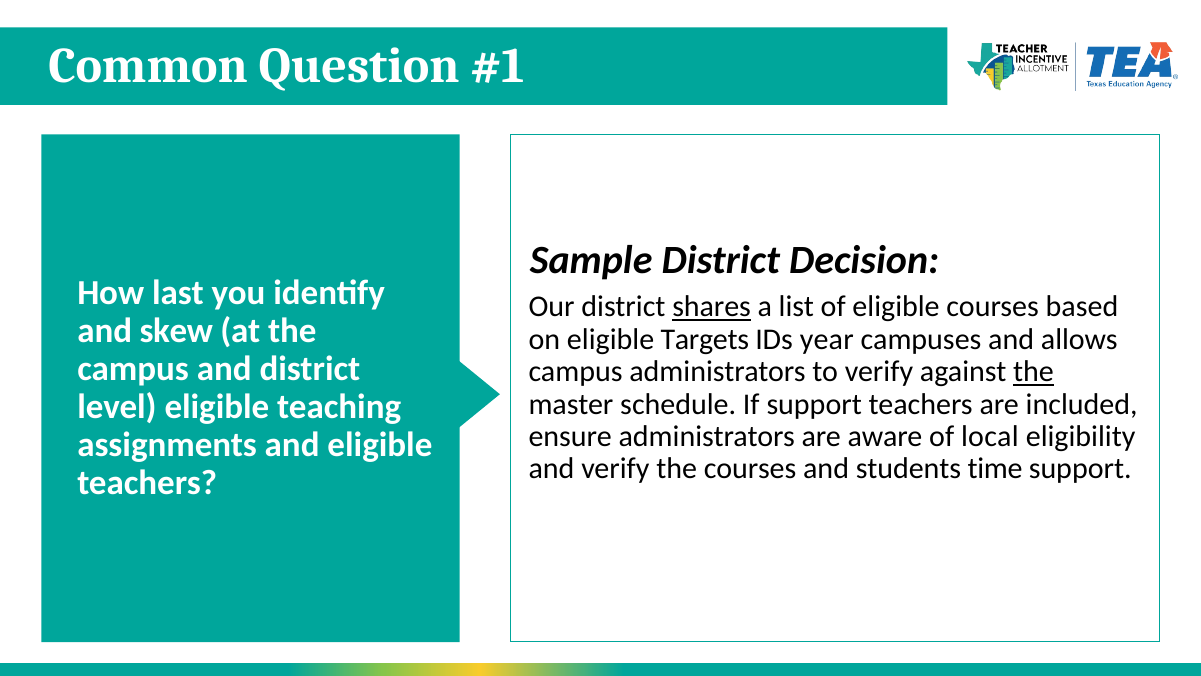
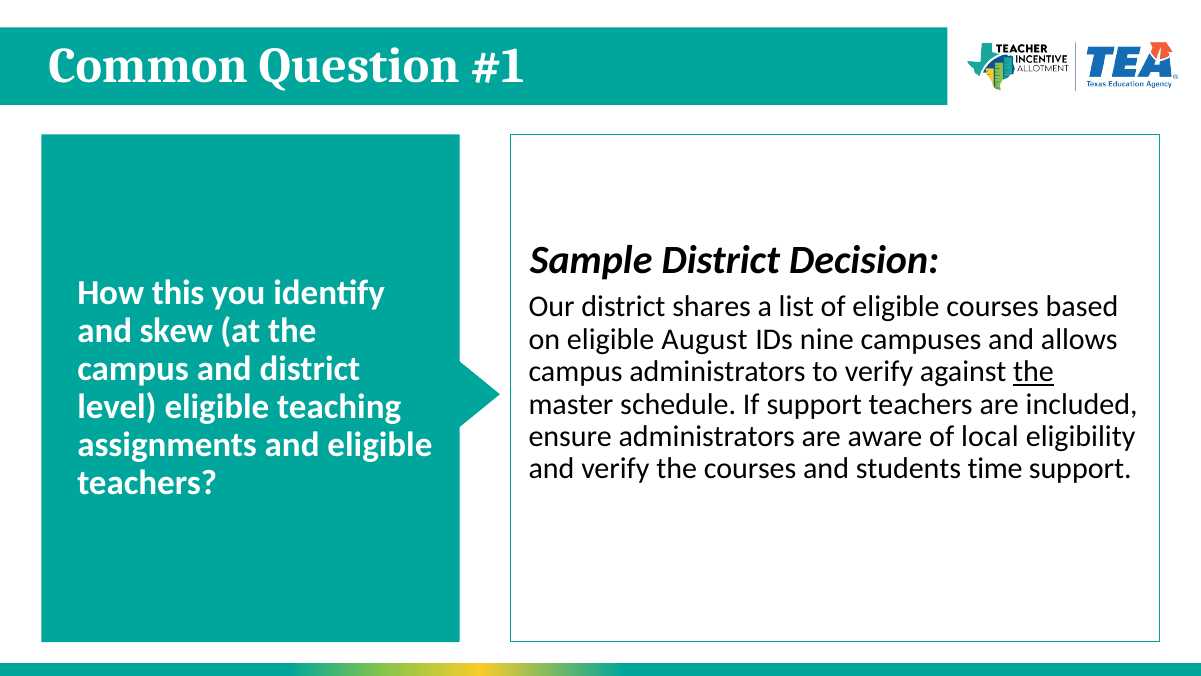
last: last -> this
shares underline: present -> none
Targets: Targets -> August
year: year -> nine
